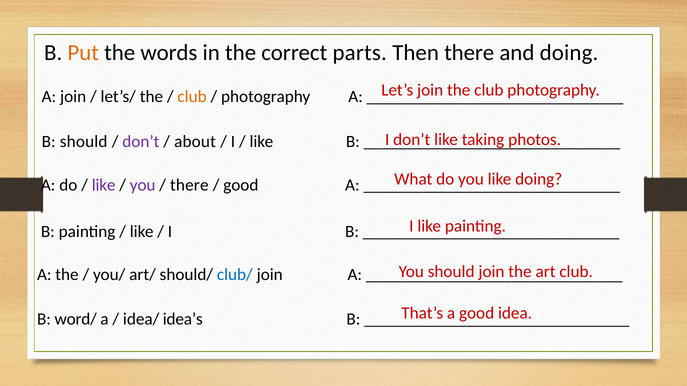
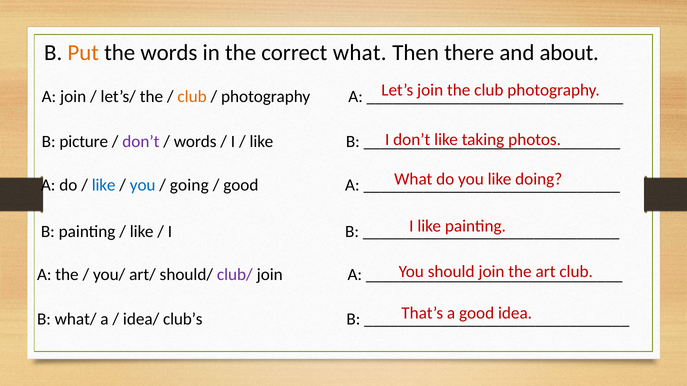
correct parts: parts -> what
and doing: doing -> about
B should: should -> picture
about at (195, 142): about -> words
like at (104, 185) colour: purple -> blue
you at (143, 185) colour: purple -> blue
there at (189, 185): there -> going
club/ colour: blue -> purple
word/: word/ -> what/
idea’s: idea’s -> club’s
